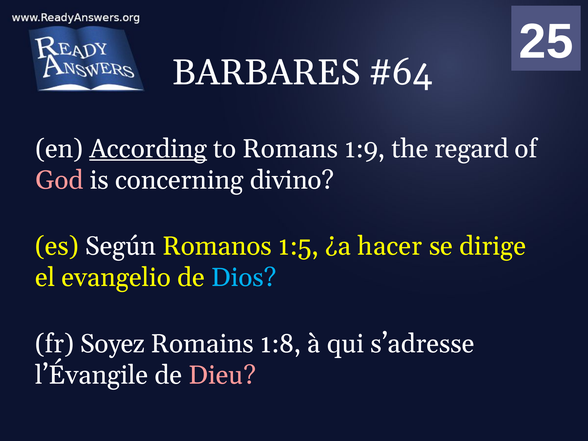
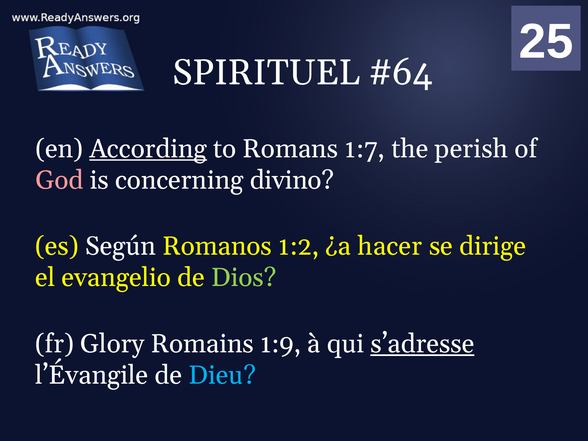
BARBARES: BARBARES -> SPIRITUEL
1:9: 1:9 -> 1:7
regard: regard -> perish
1:5: 1:5 -> 1:2
Dios colour: light blue -> light green
Soyez: Soyez -> Glory
1:8: 1:8 -> 1:9
s’adresse underline: none -> present
Dieu colour: pink -> light blue
